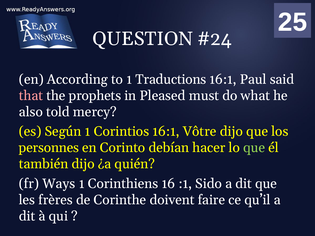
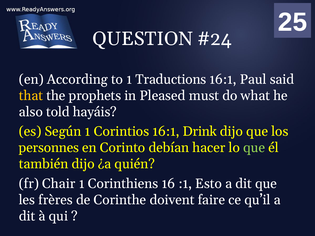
that colour: pink -> yellow
mercy: mercy -> hayáis
Vôtre: Vôtre -> Drink
Ways: Ways -> Chair
Sido: Sido -> Esto
